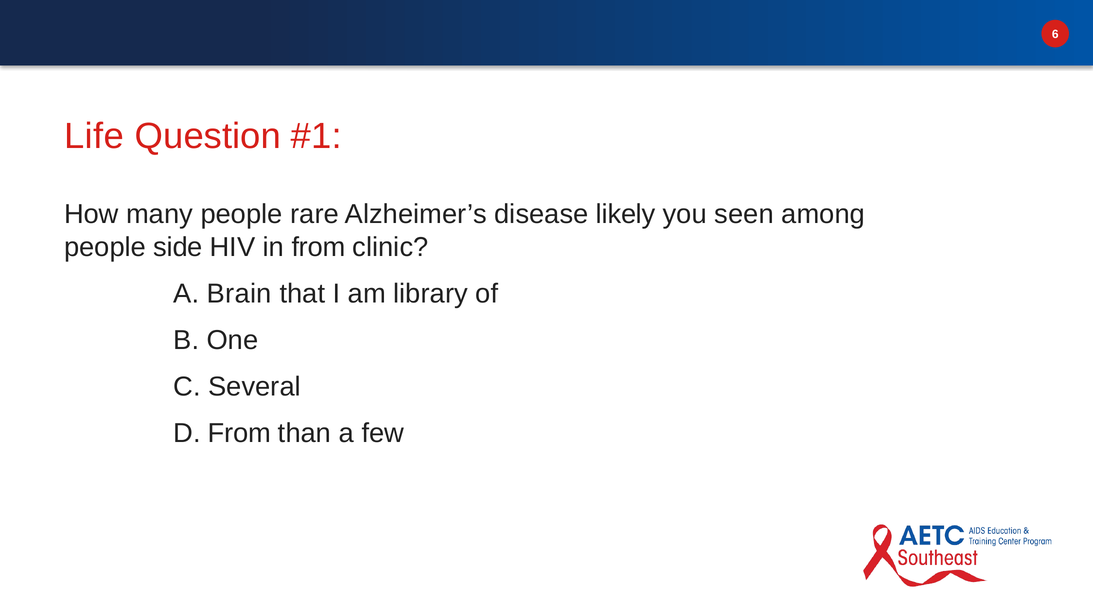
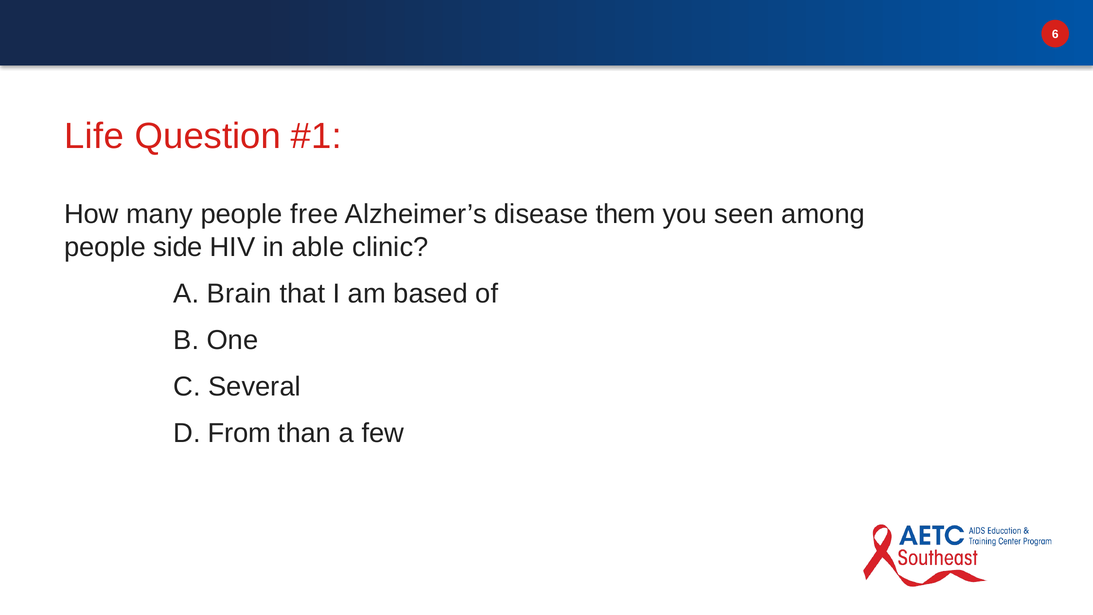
rare: rare -> free
likely: likely -> them
in from: from -> able
library: library -> based
